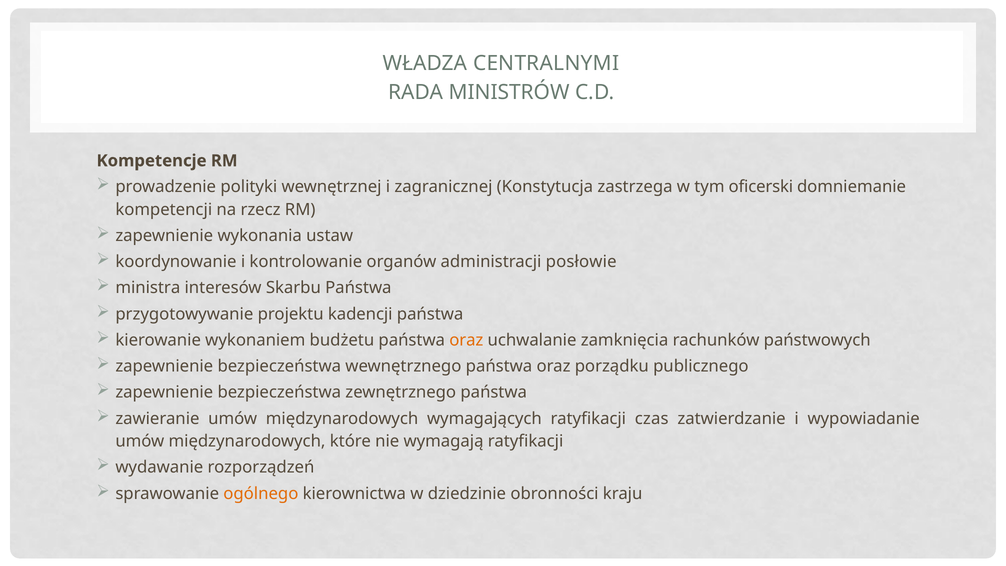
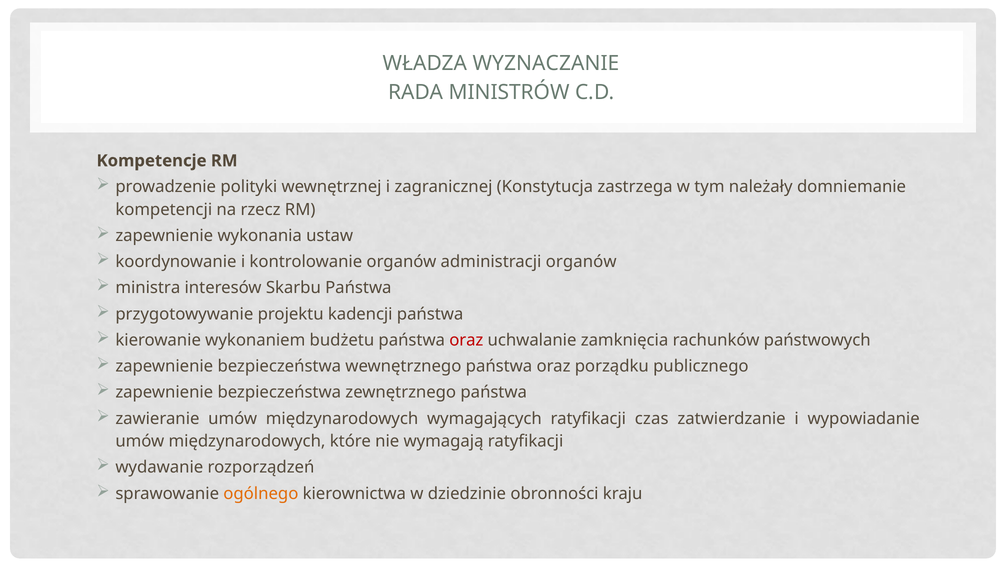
CENTRALNYMI: CENTRALNYMI -> WYZNACZANIE
oficerski: oficerski -> należały
administracji posłowie: posłowie -> organów
oraz at (466, 340) colour: orange -> red
